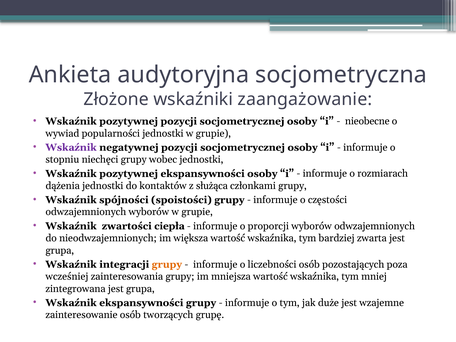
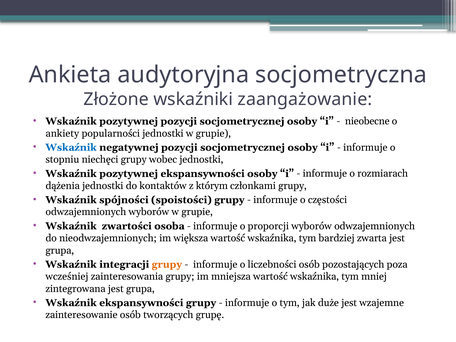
wywiad: wywiad -> ankiety
Wskaźnik at (71, 147) colour: purple -> blue
służąca: służąca -> którym
ciepła: ciepła -> osoba
